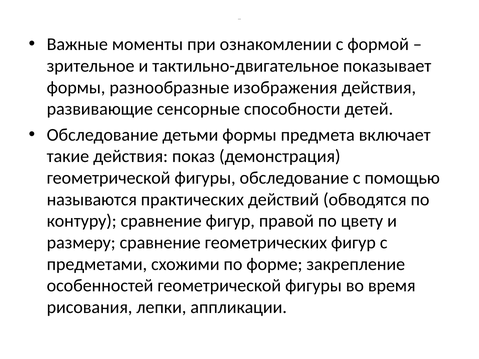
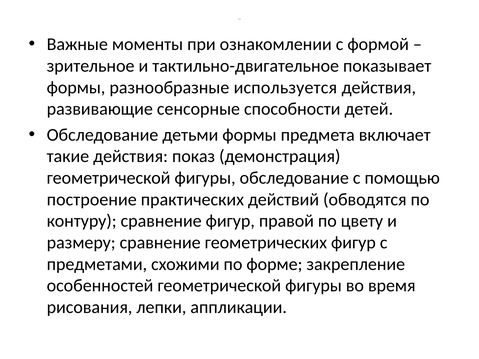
изображения: изображения -> используется
называются: называются -> построение
